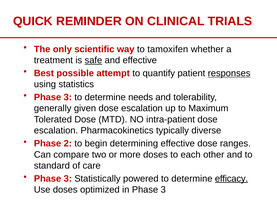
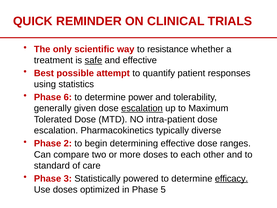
tamoxifen: tamoxifen -> resistance
responses underline: present -> none
3 at (68, 97): 3 -> 6
needs: needs -> power
escalation at (142, 108) underline: none -> present
in Phase 3: 3 -> 5
